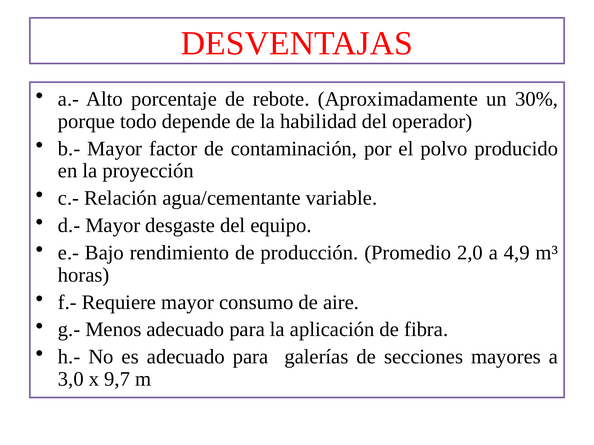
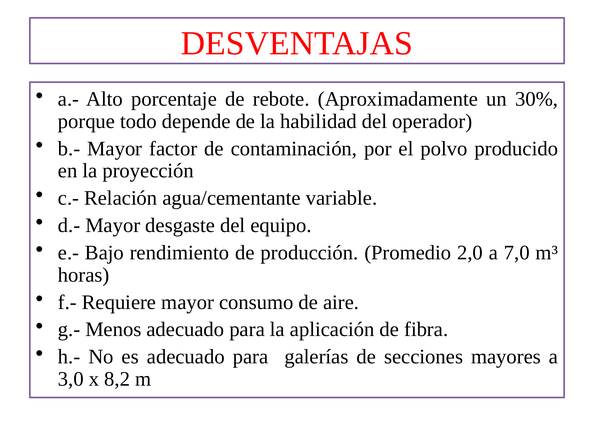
4,9: 4,9 -> 7,0
9,7: 9,7 -> 8,2
